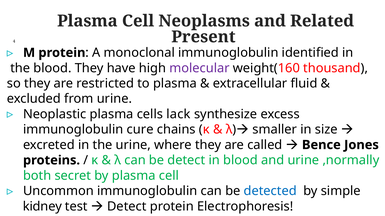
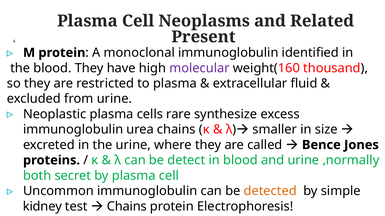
lack: lack -> rare
cure: cure -> urea
detected colour: blue -> orange
Detect at (127, 207): Detect -> Chains
